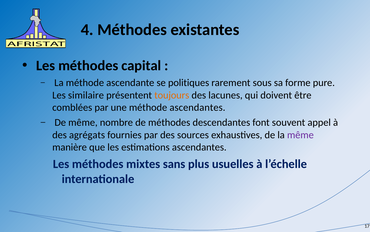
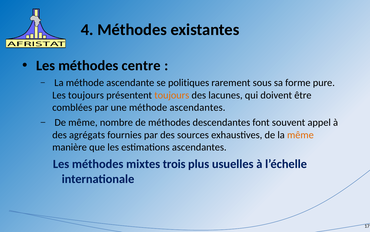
capital: capital -> centre
Les similaire: similaire -> toujours
même at (300, 134) colour: purple -> orange
sans: sans -> trois
